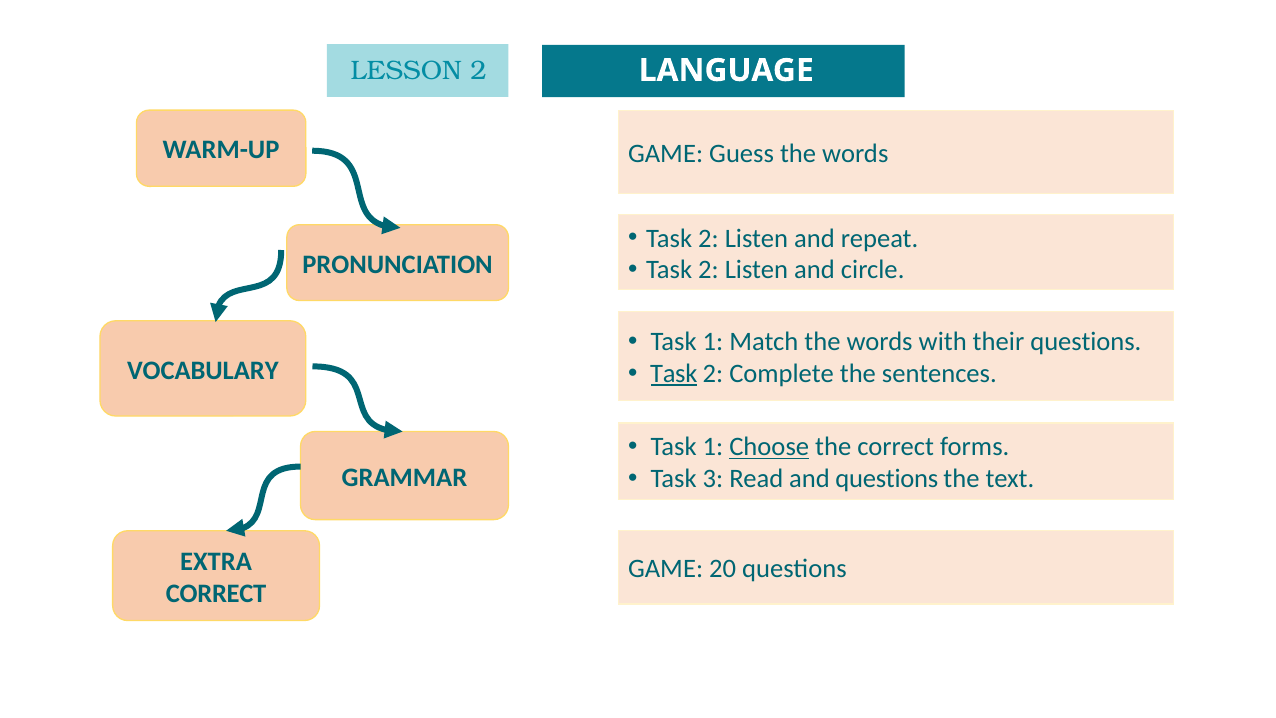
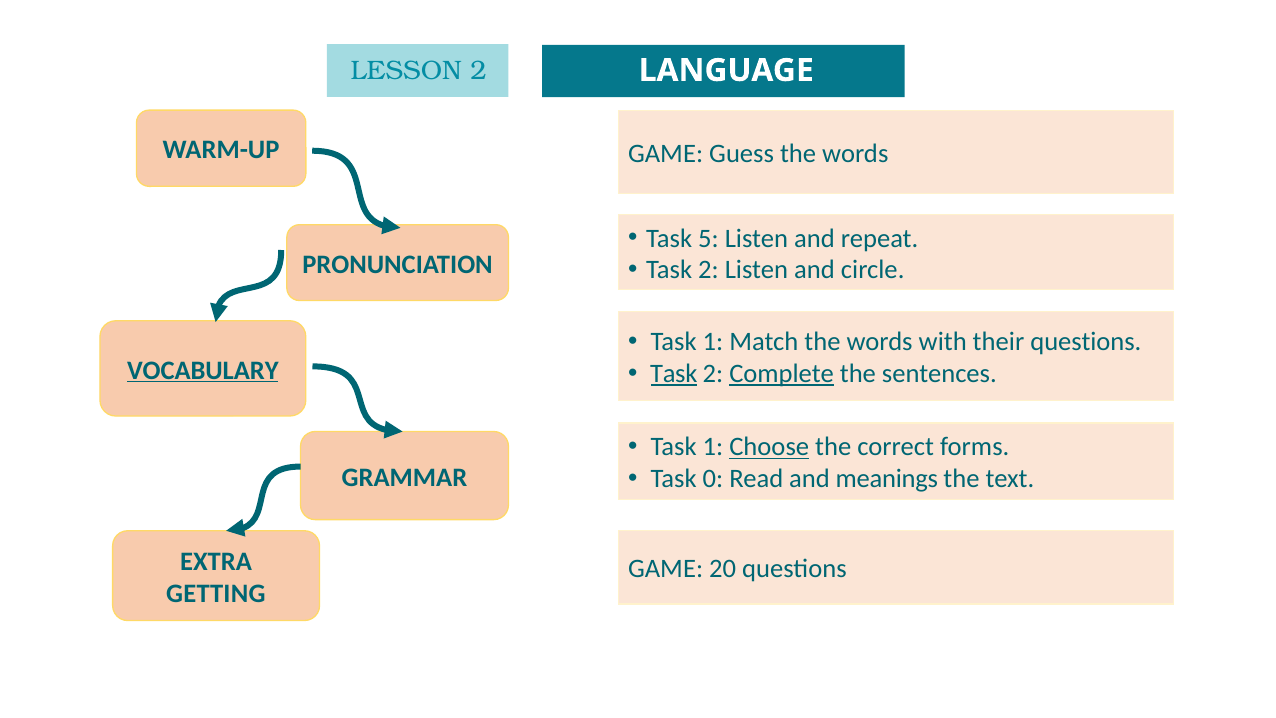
2 at (708, 238): 2 -> 5
VOCABULARY underline: none -> present
Complete underline: none -> present
3: 3 -> 0
and questions: questions -> meanings
CORRECT at (216, 593): CORRECT -> GETTING
